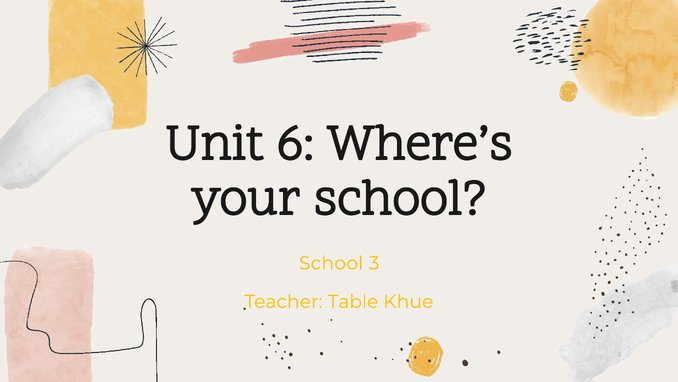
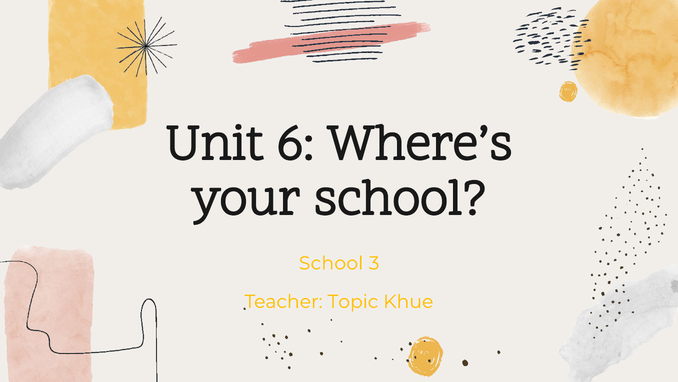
Table: Table -> Topic
